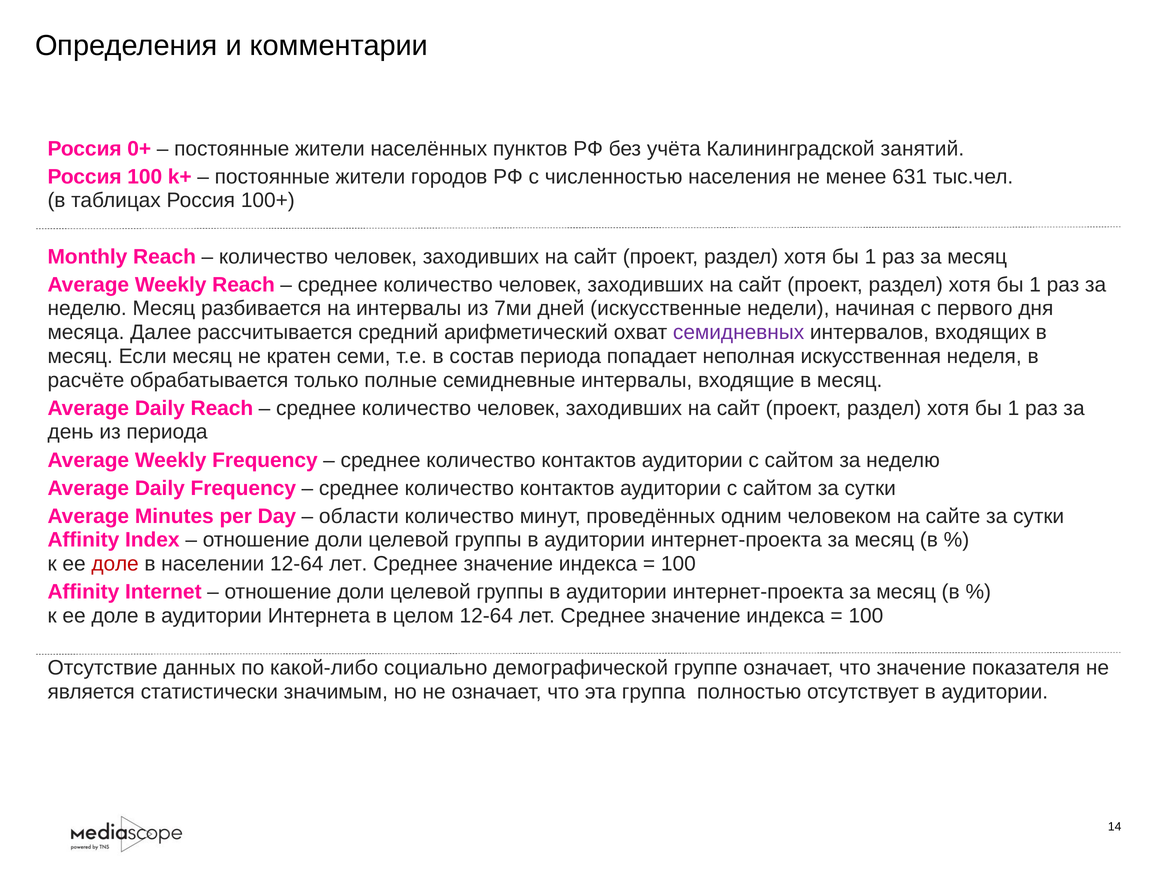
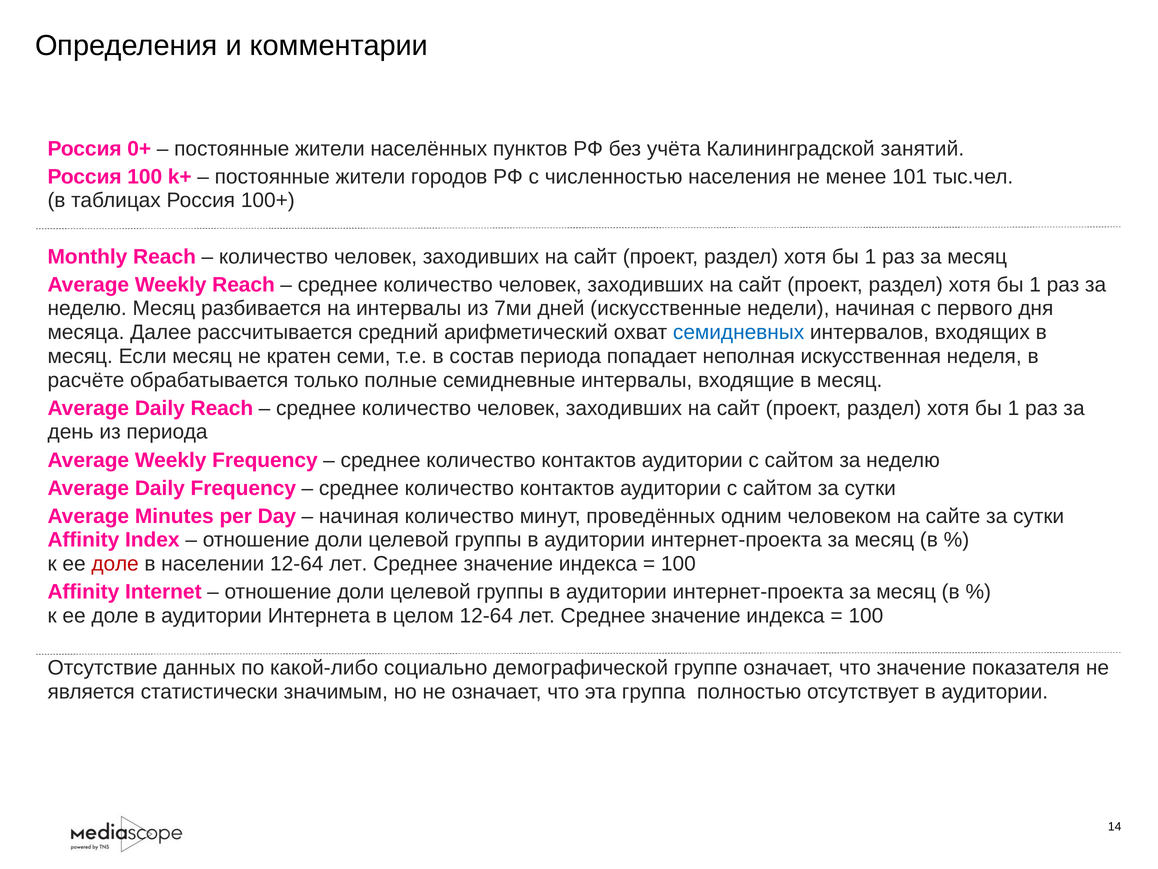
631: 631 -> 101
семидневных colour: purple -> blue
области at (359, 516): области -> начиная
